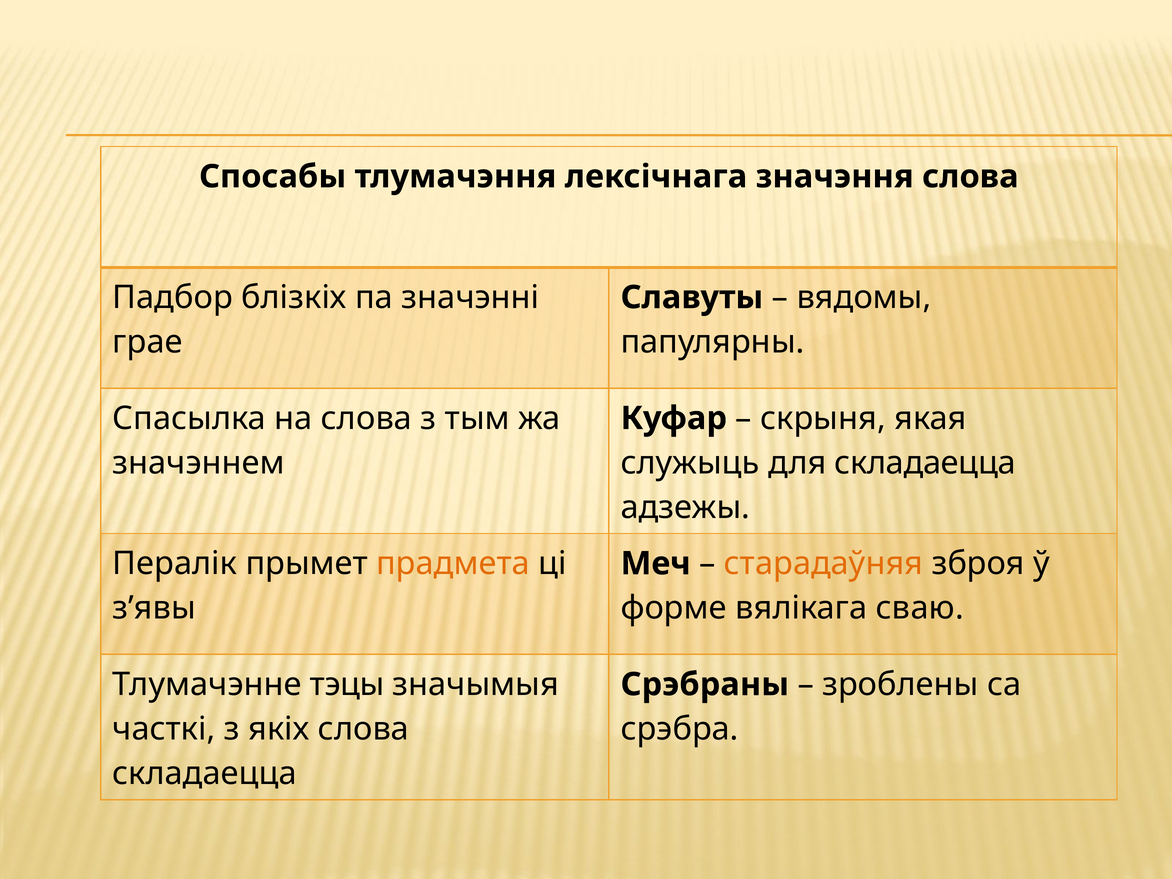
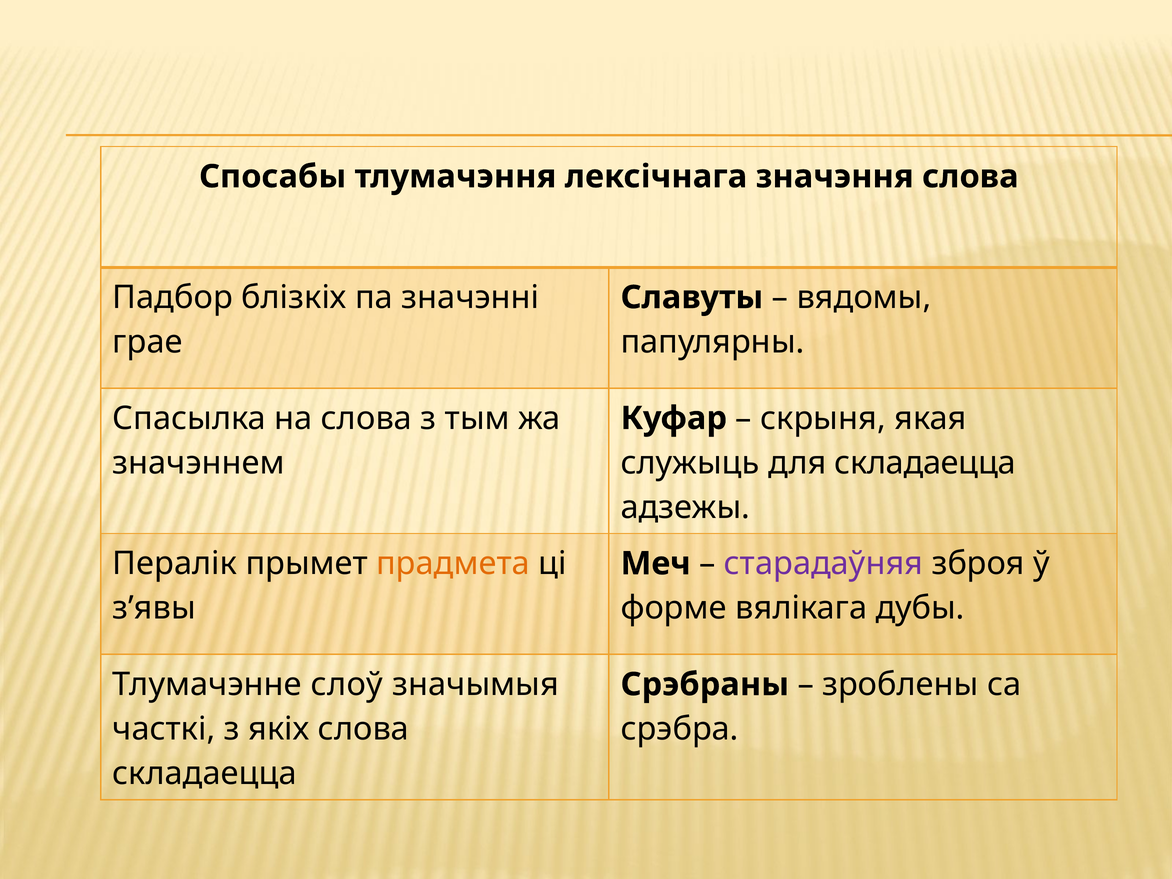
старадаўняя colour: orange -> purple
сваю: сваю -> дубы
тэцы: тэцы -> слоў
